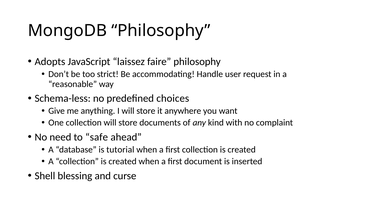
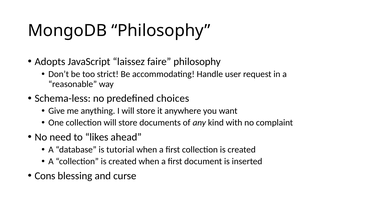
safe: safe -> likes
Shell: Shell -> Cons
